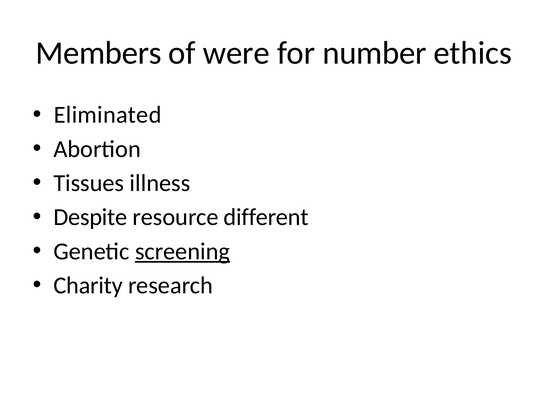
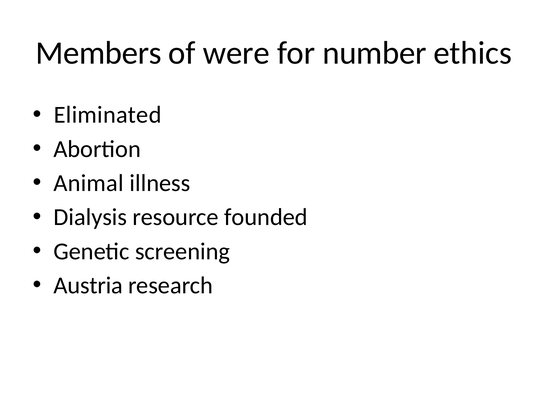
Tissues: Tissues -> Animal
Despite: Despite -> Dialysis
different: different -> founded
screening underline: present -> none
Charity: Charity -> Austria
